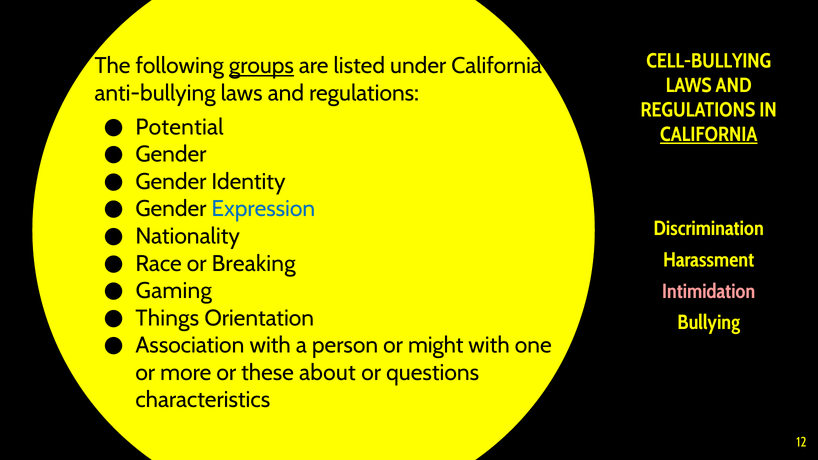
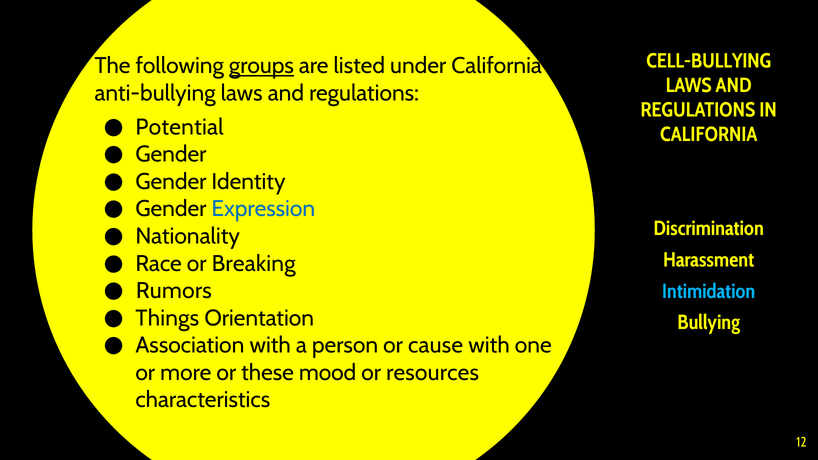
CALIFORNIA at (709, 135) underline: present -> none
Gaming: Gaming -> Rumors
Intimidation colour: pink -> light blue
might: might -> cause
about: about -> mood
questions: questions -> resources
